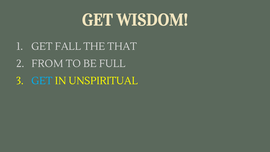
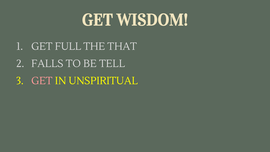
FALL: FALL -> FULL
FROM: FROM -> FALLS
FULL: FULL -> TELL
GET at (42, 81) colour: light blue -> pink
